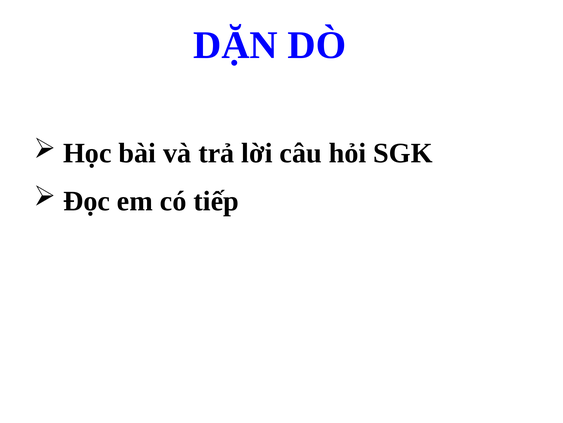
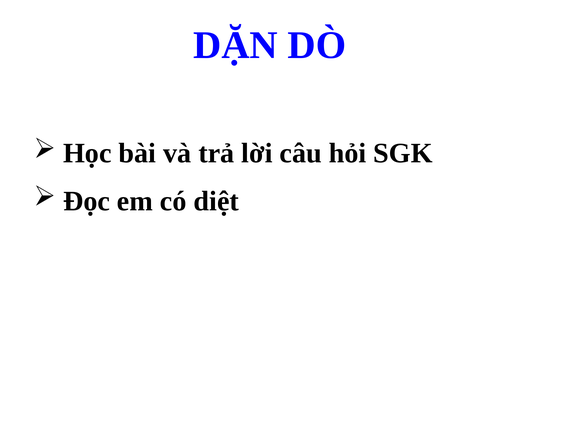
tiếp: tiếp -> diệt
